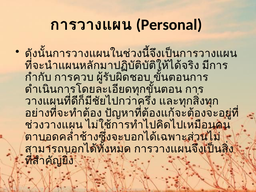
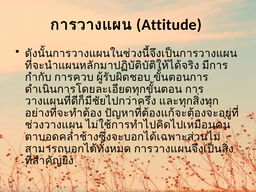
Personal: Personal -> Attitude
